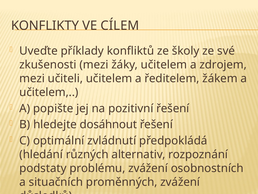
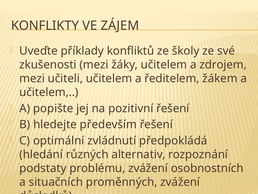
CÍLEM: CÍLEM -> ZÁJEM
dosáhnout: dosáhnout -> především
